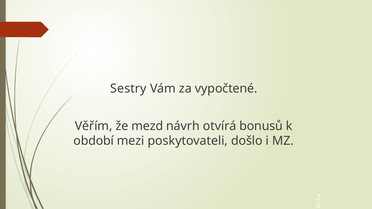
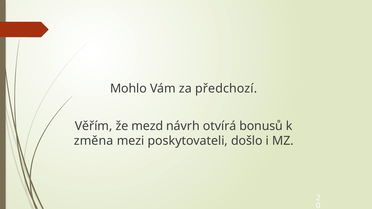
Sestry: Sestry -> Mohlo
vypočtené: vypočtené -> předchozí
období: období -> změna
